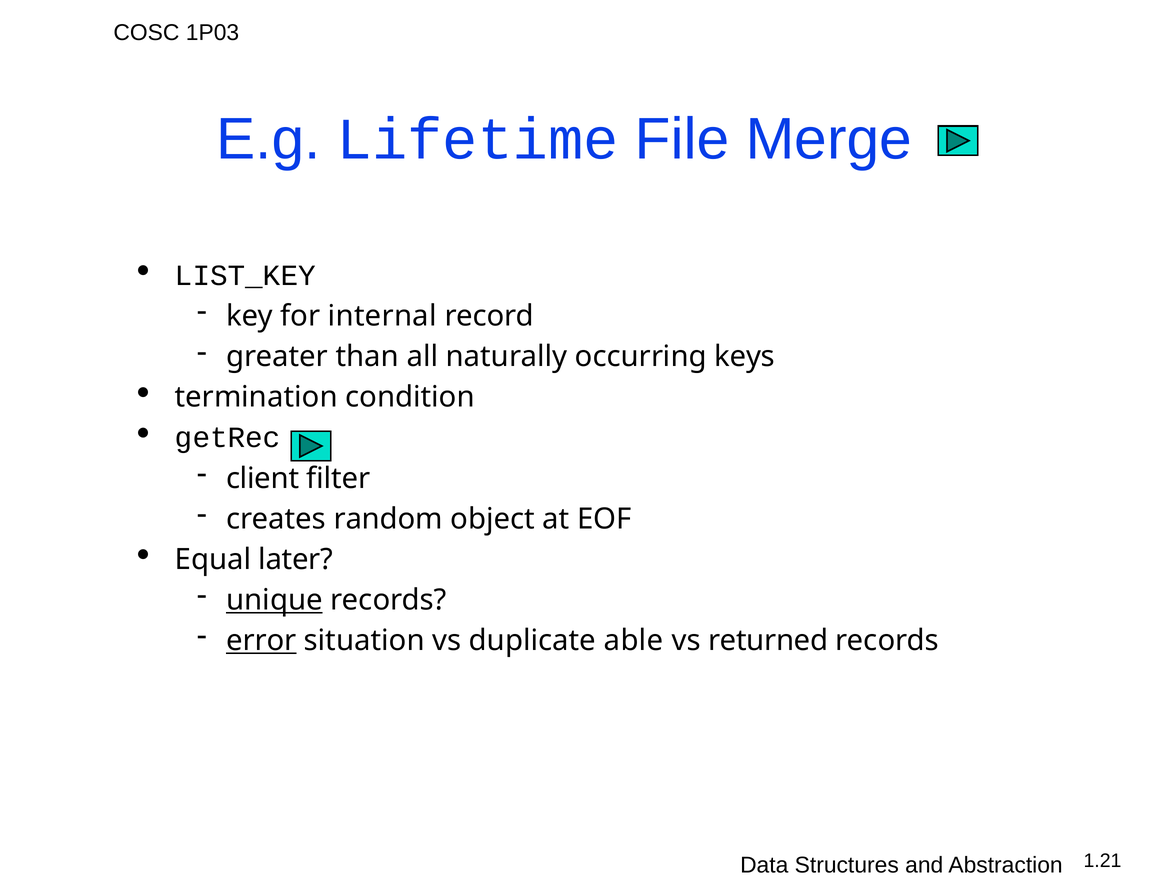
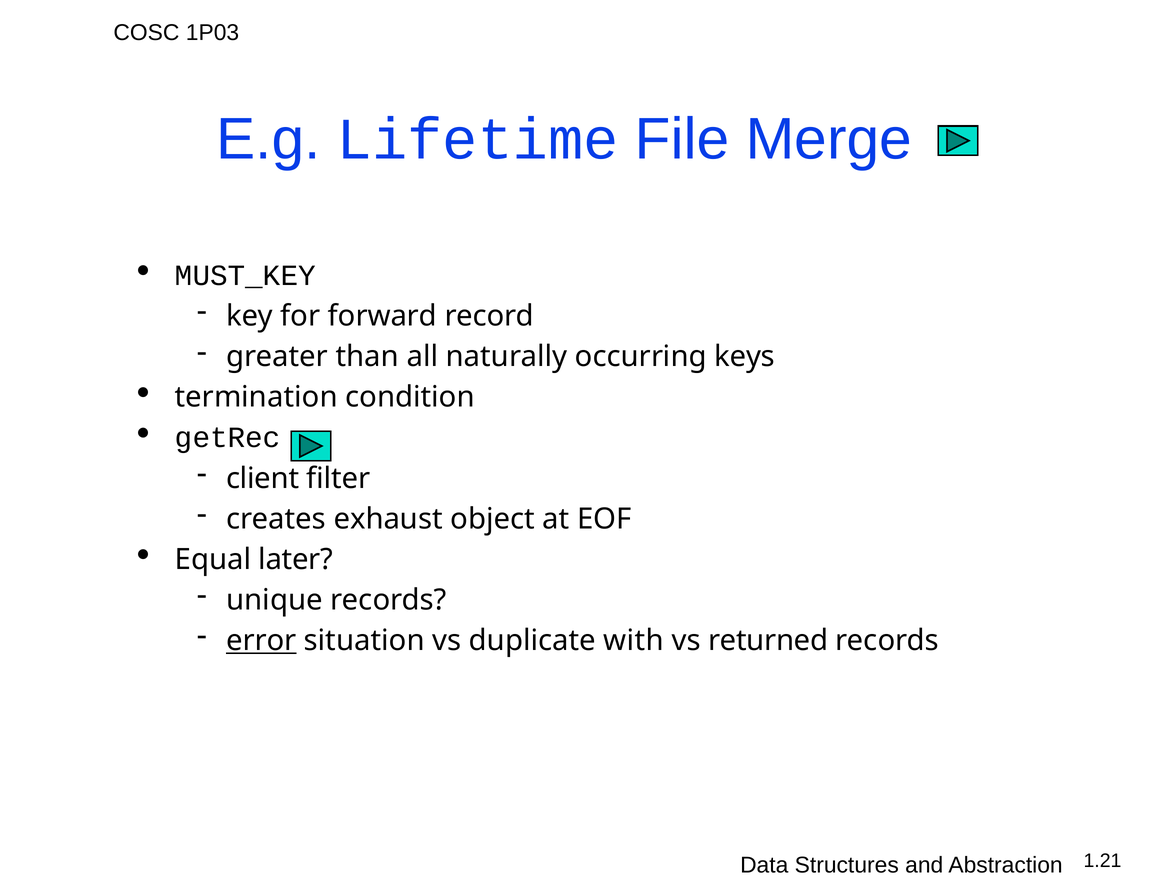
LIST_KEY: LIST_KEY -> MUST_KEY
internal: internal -> forward
random: random -> exhaust
unique underline: present -> none
able: able -> with
